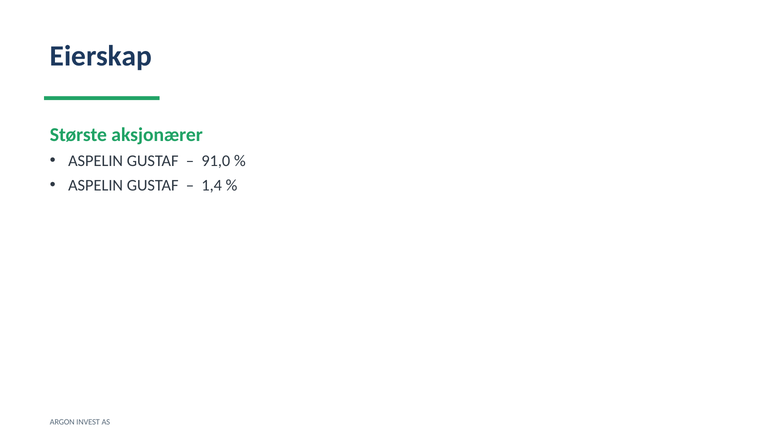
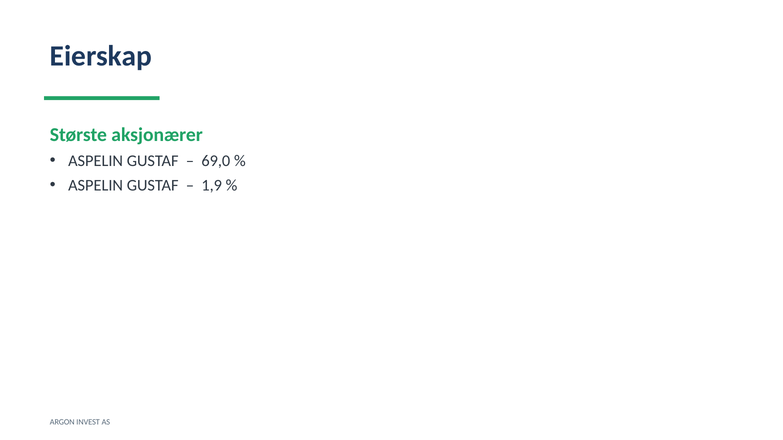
91,0: 91,0 -> 69,0
1,4: 1,4 -> 1,9
